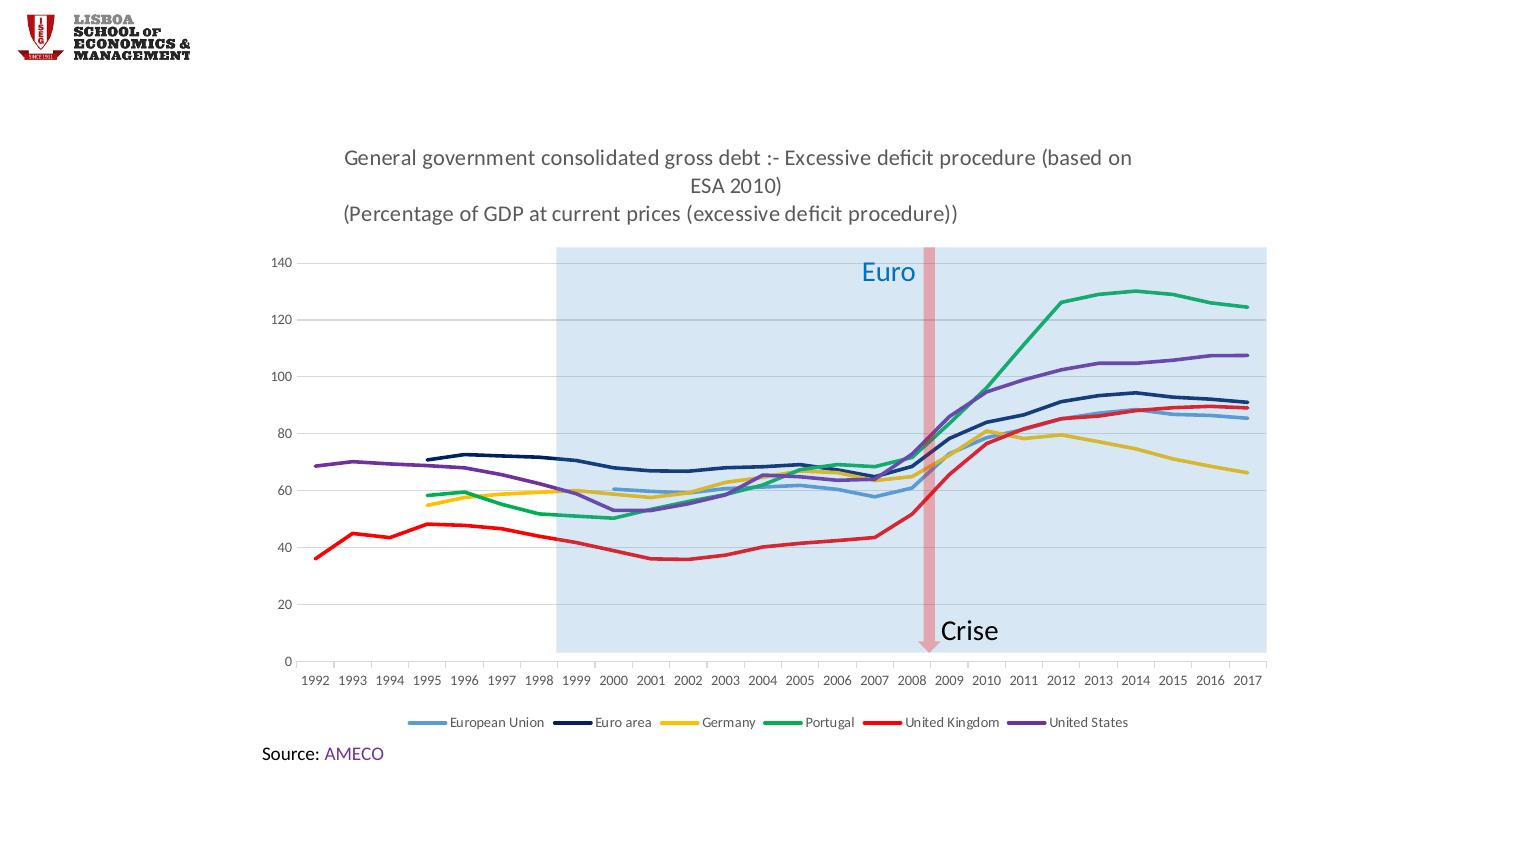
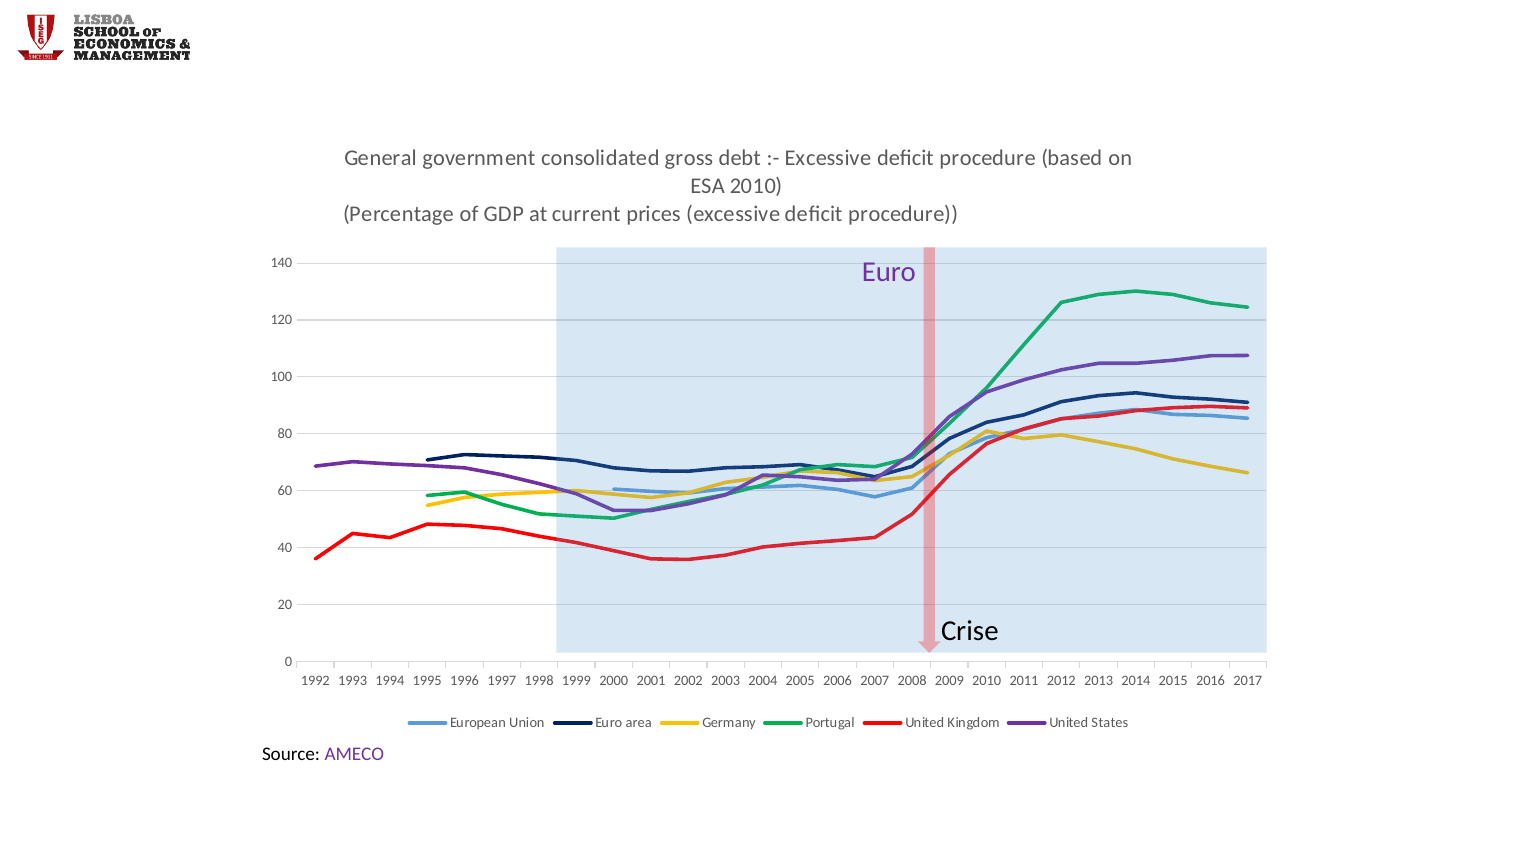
Euro at (889, 273) colour: blue -> purple
